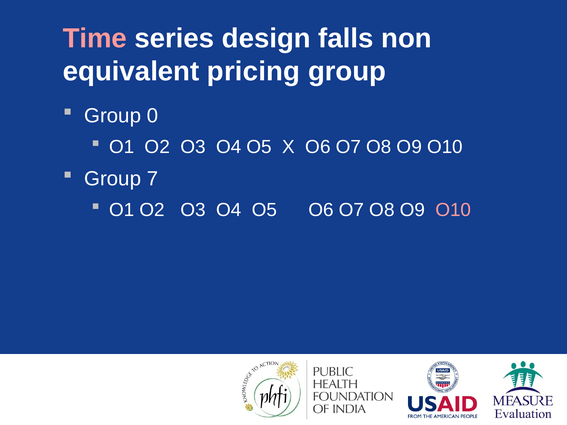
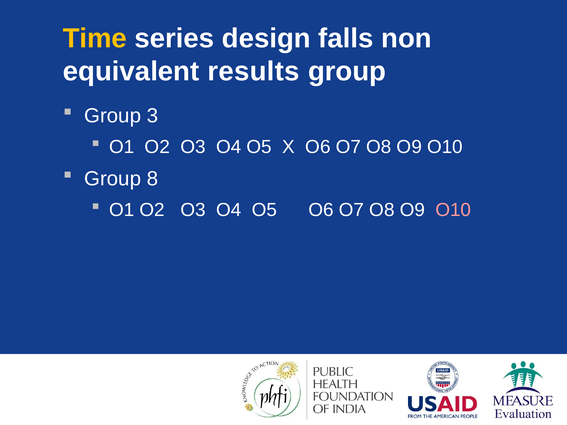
Time colour: pink -> yellow
pricing: pricing -> results
0: 0 -> 3
7: 7 -> 8
